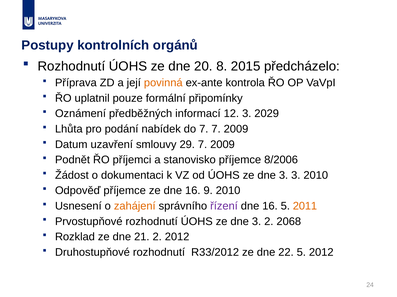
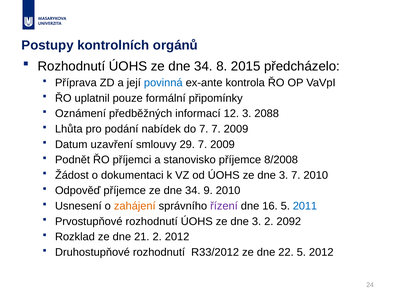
ÚOHS ze dne 20: 20 -> 34
povinná colour: orange -> blue
2029: 2029 -> 2088
8/2006: 8/2006 -> 8/2008
3 3: 3 -> 7
příjemce ze dne 16: 16 -> 34
2011 colour: orange -> blue
2068: 2068 -> 2092
